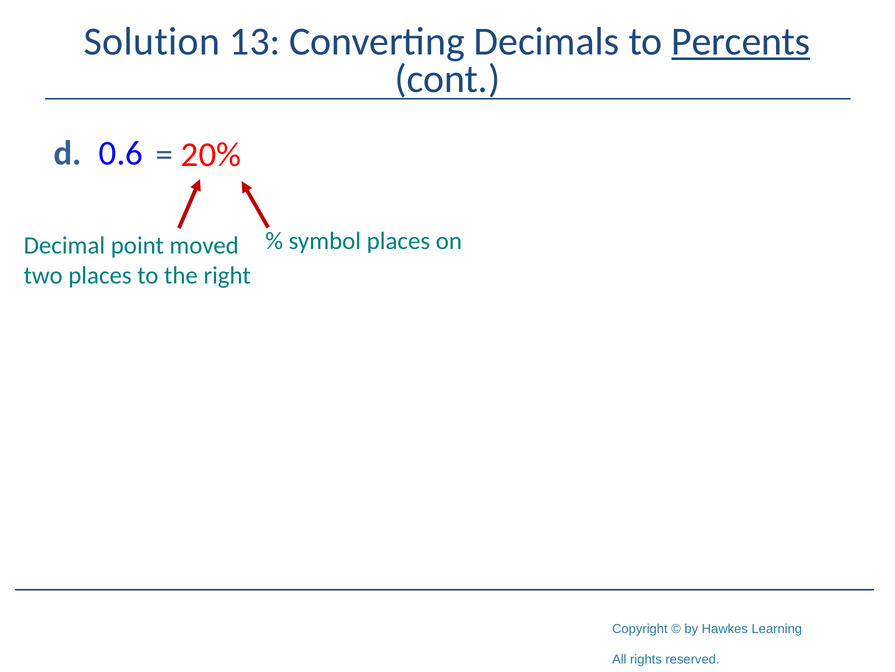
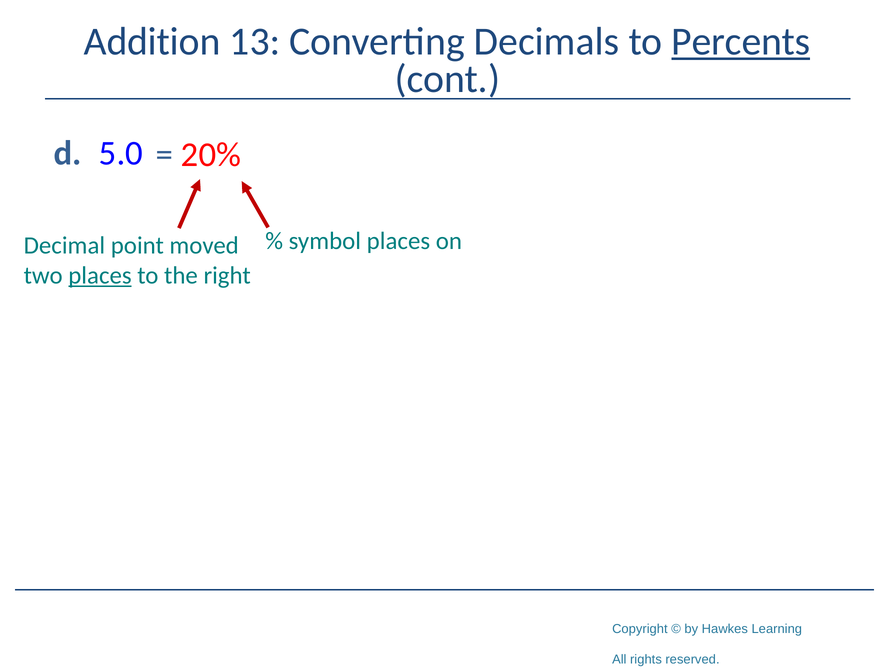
Solution: Solution -> Addition
0.6: 0.6 -> 5.0
places at (100, 275) underline: none -> present
